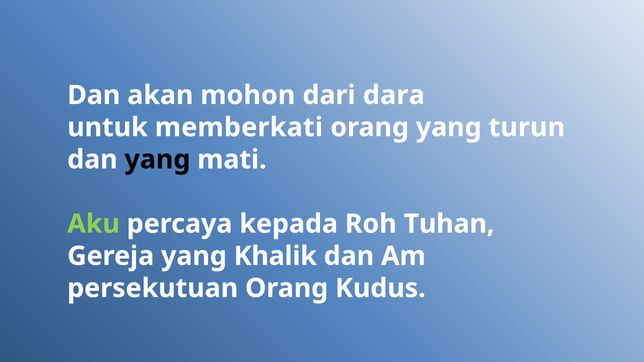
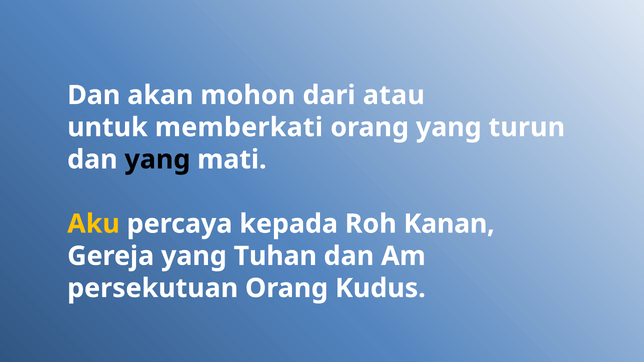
dara: dara -> atau
Aku colour: light green -> yellow
Tuhan: Tuhan -> Kanan
Khalik: Khalik -> Tuhan
